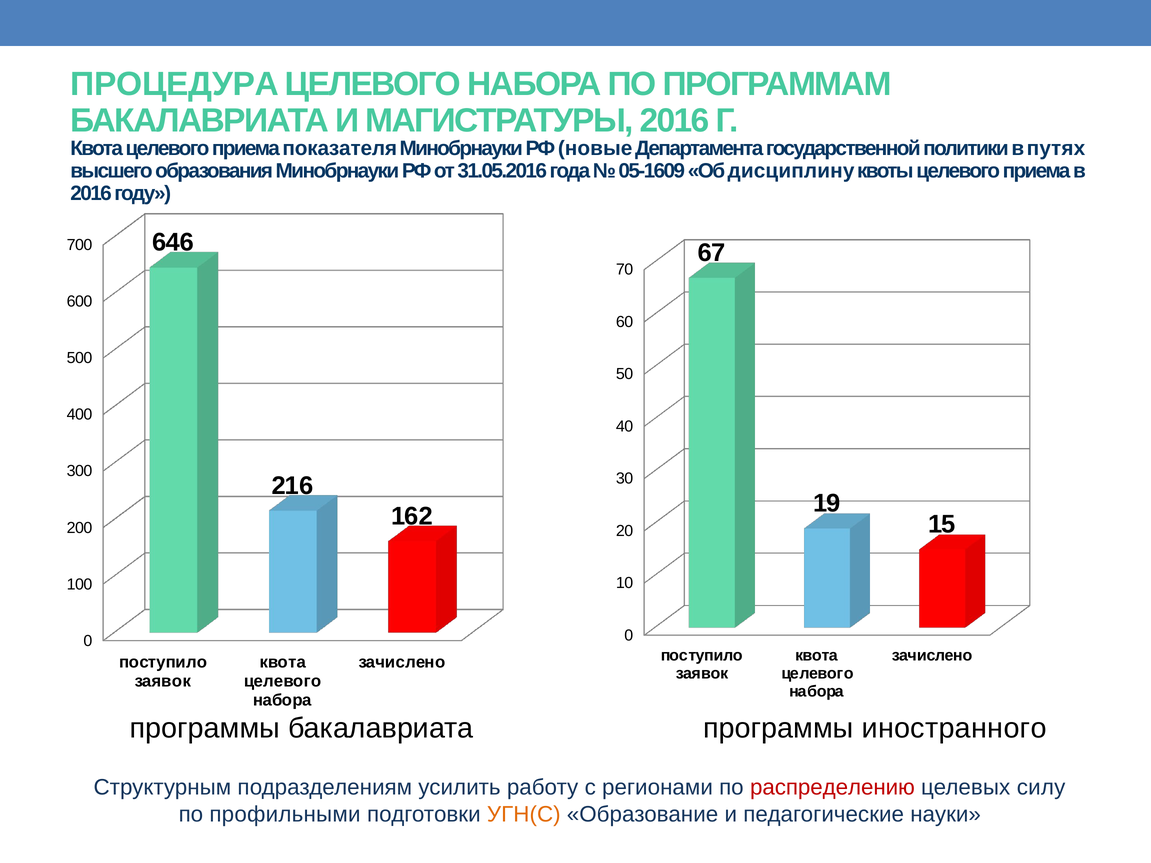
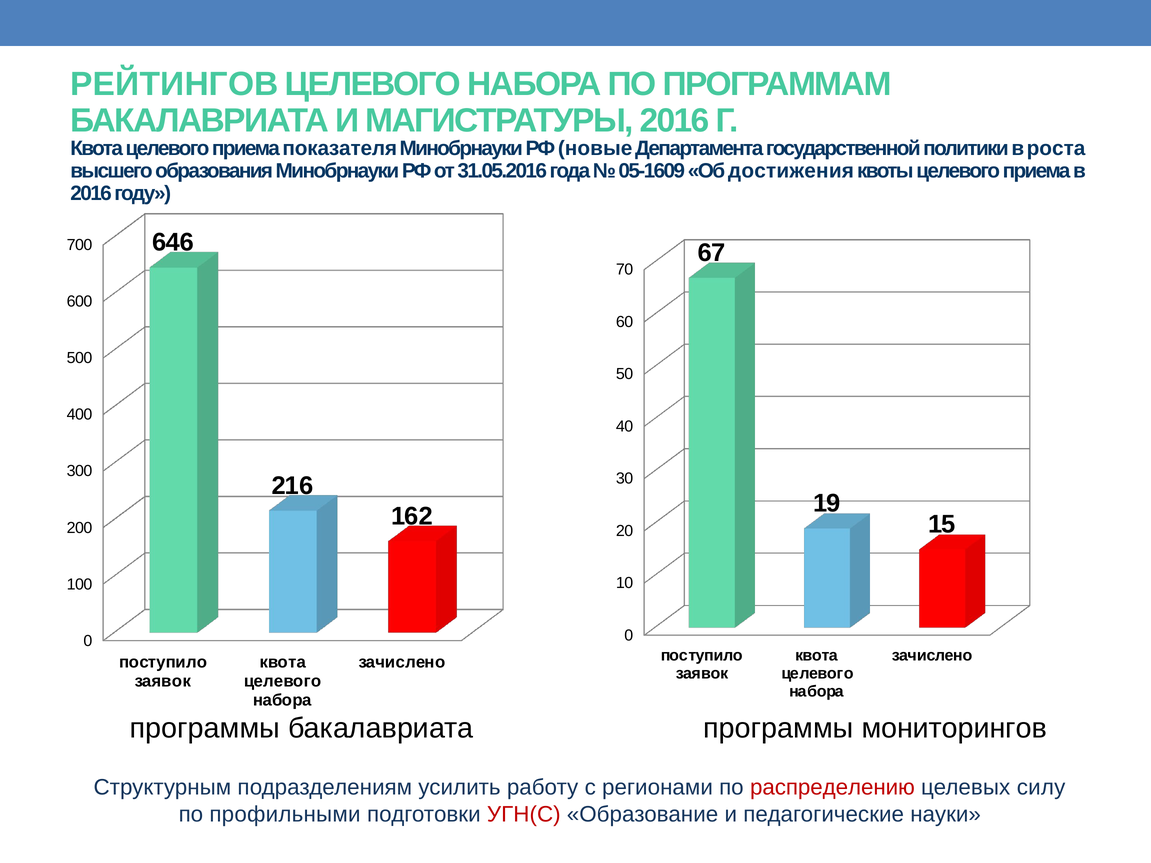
ПРОЦЕДУРА: ПРОЦЕДУРА -> РЕЙТИНГОВ
путях: путях -> роста
дисциплину: дисциплину -> достижения
иностранного: иностранного -> мониторингов
УГН(С colour: orange -> red
